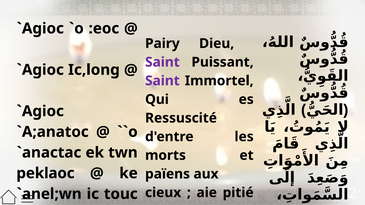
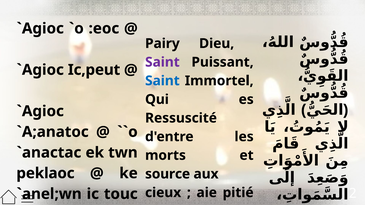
Ic,long: Ic,long -> Ic,peut
Saint at (162, 81) colour: purple -> blue
païens: païens -> source
